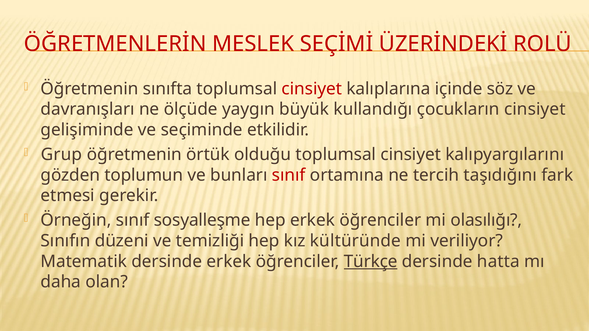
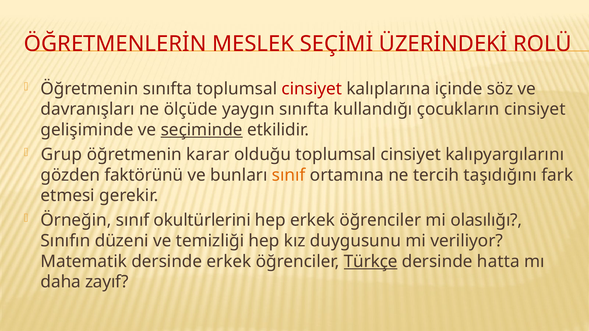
yaygın büyük: büyük -> sınıfta
seçiminde underline: none -> present
örtük: örtük -> karar
toplumun: toplumun -> faktörünü
sınıf at (289, 175) colour: red -> orange
sosyalleşme: sosyalleşme -> okultürlerini
kültüründe: kültüründe -> duygusunu
olan: olan -> zayıf
